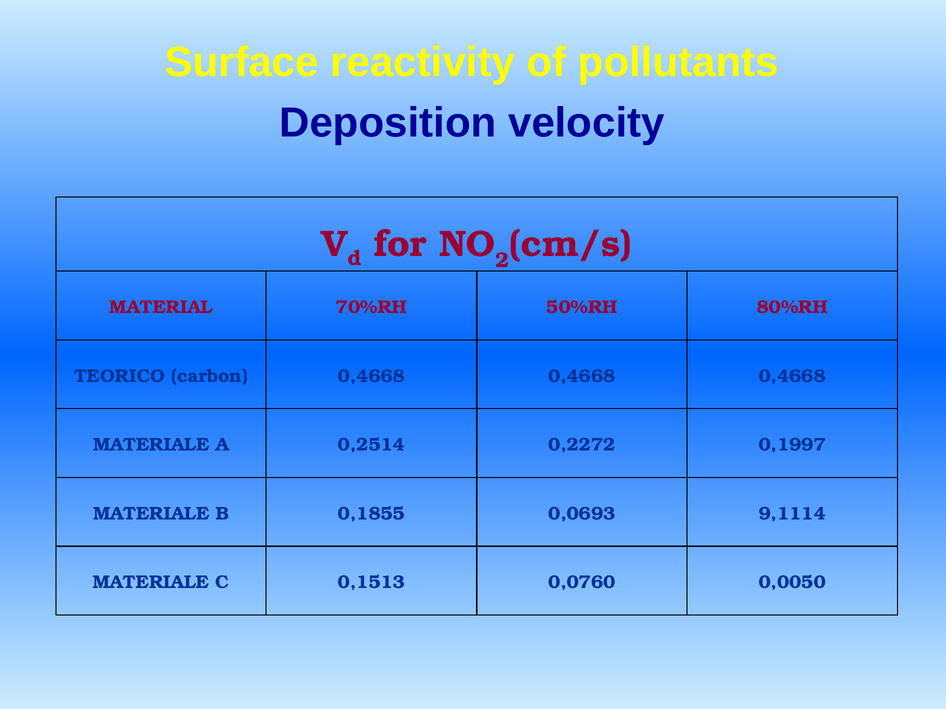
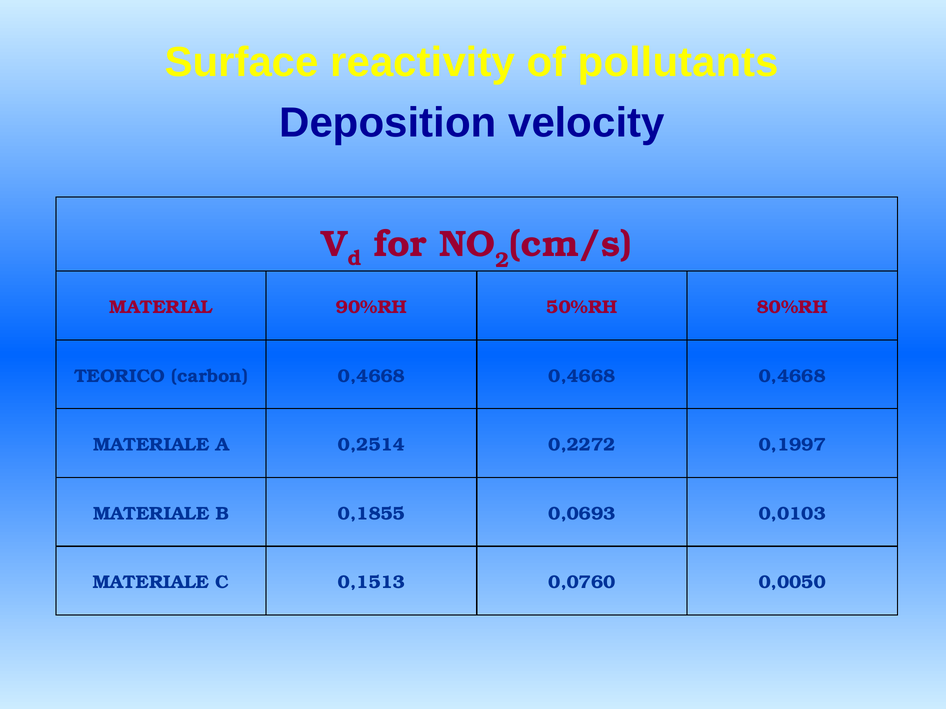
70%RH: 70%RH -> 90%RH
9,1114: 9,1114 -> 0,0103
